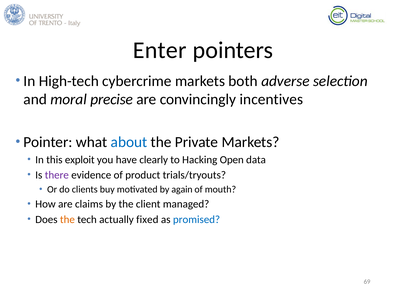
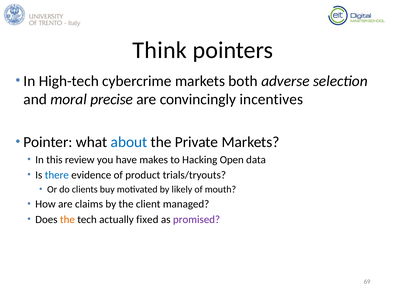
Enter: Enter -> Think
exploit: exploit -> review
clearly: clearly -> makes
there colour: purple -> blue
again: again -> likely
promised colour: blue -> purple
